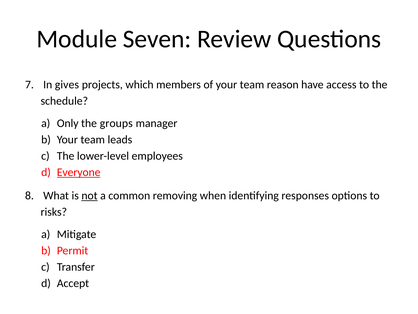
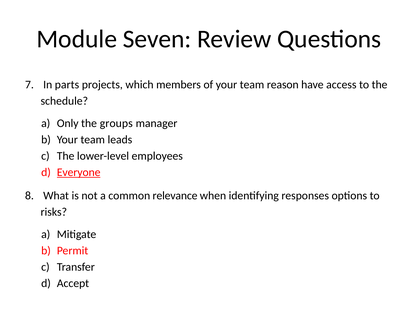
gives: gives -> parts
not underline: present -> none
removing: removing -> relevance
